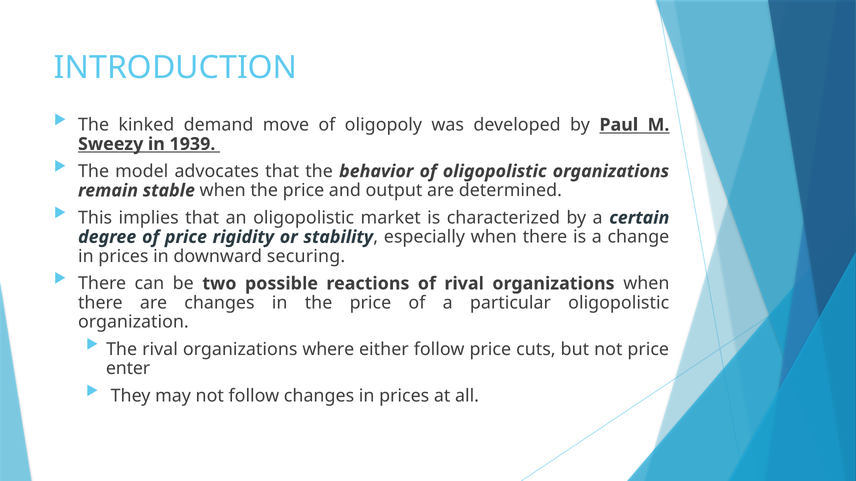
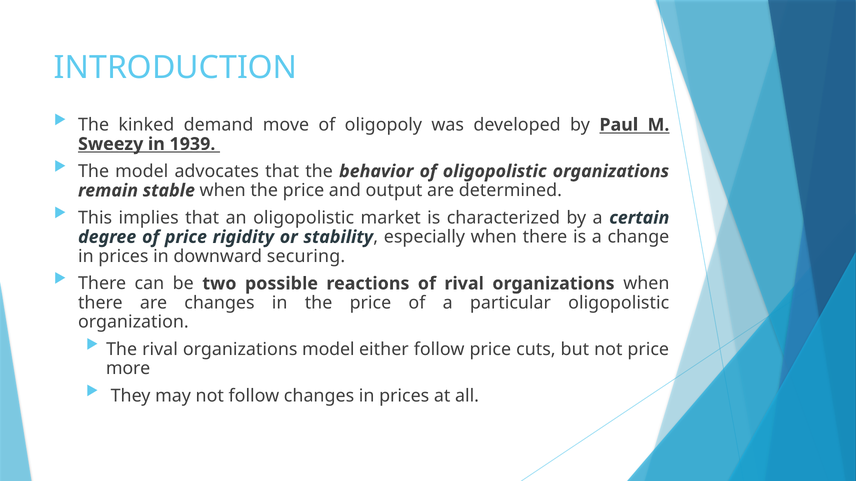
organizations where: where -> model
enter: enter -> more
